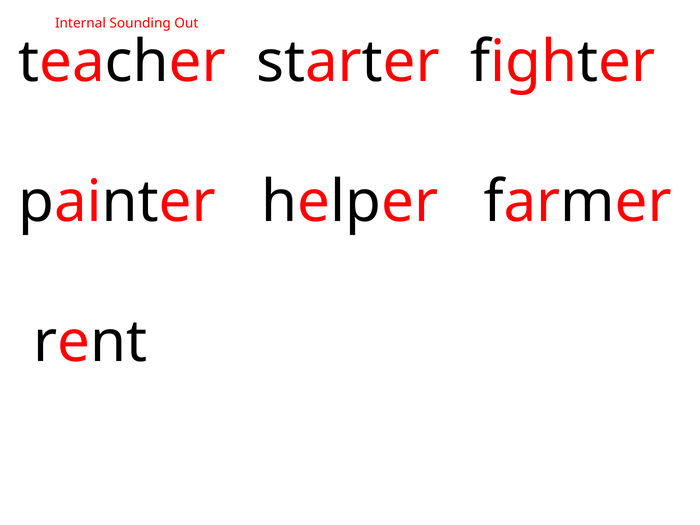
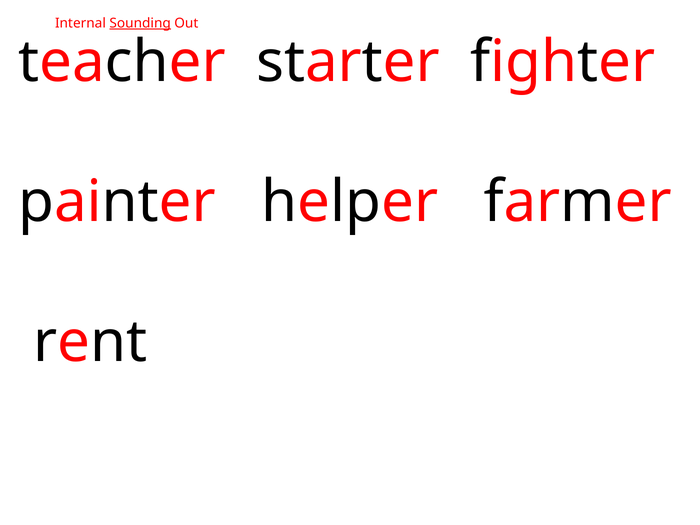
Sounding underline: none -> present
